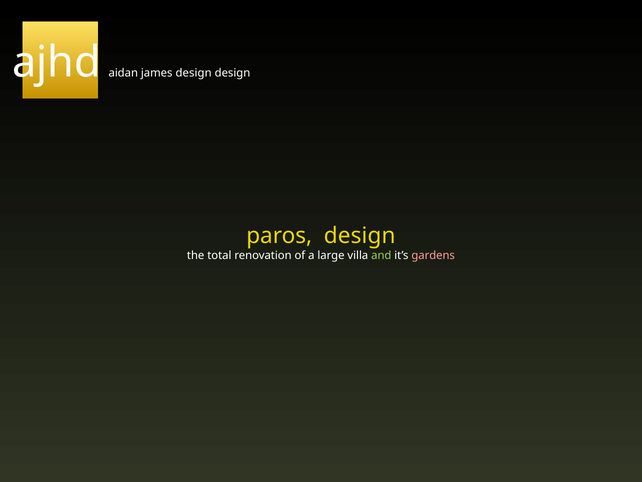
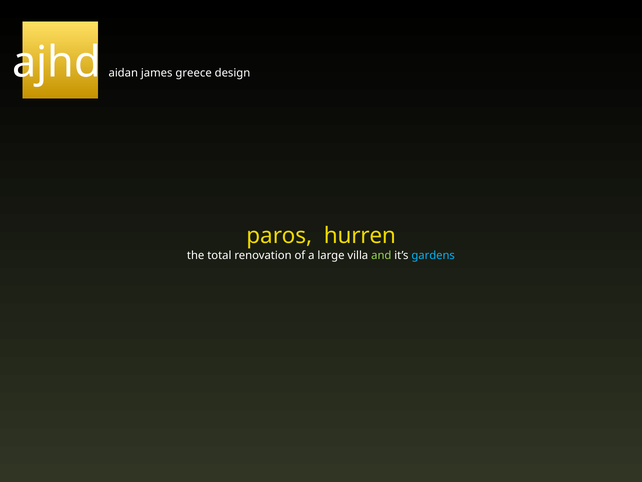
james design: design -> greece
paros design: design -> hurren
gardens colour: pink -> light blue
